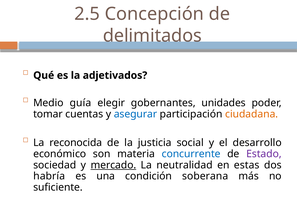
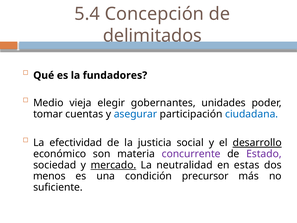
2.5: 2.5 -> 5.4
adjetivados: adjetivados -> fundadores
guía: guía -> vieja
ciudadana colour: orange -> blue
reconocida: reconocida -> efectividad
desarrollo underline: none -> present
concurrente colour: blue -> purple
habría: habría -> menos
soberana: soberana -> precursor
